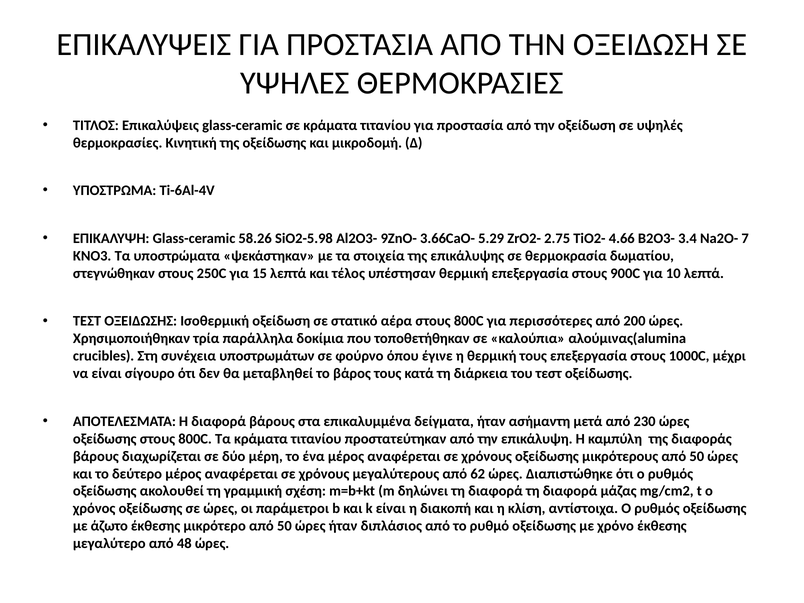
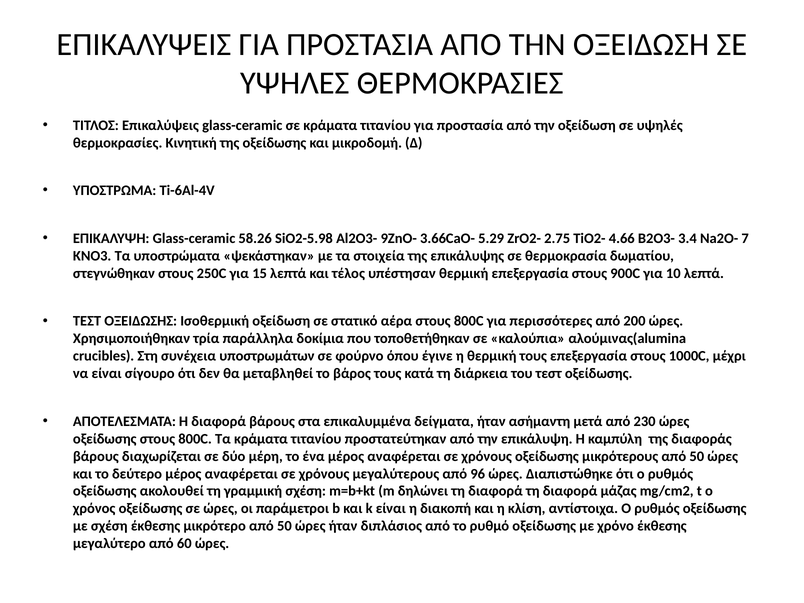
62: 62 -> 96
με άζωτο: άζωτο -> σχέση
48: 48 -> 60
